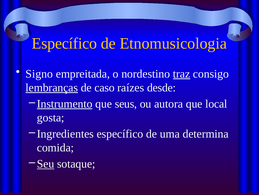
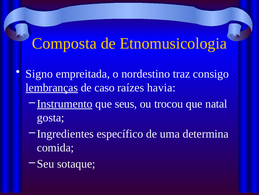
Específico at (64, 43): Específico -> Composta
traz underline: present -> none
desde: desde -> havia
autora: autora -> trocou
local: local -> natal
Seu underline: present -> none
